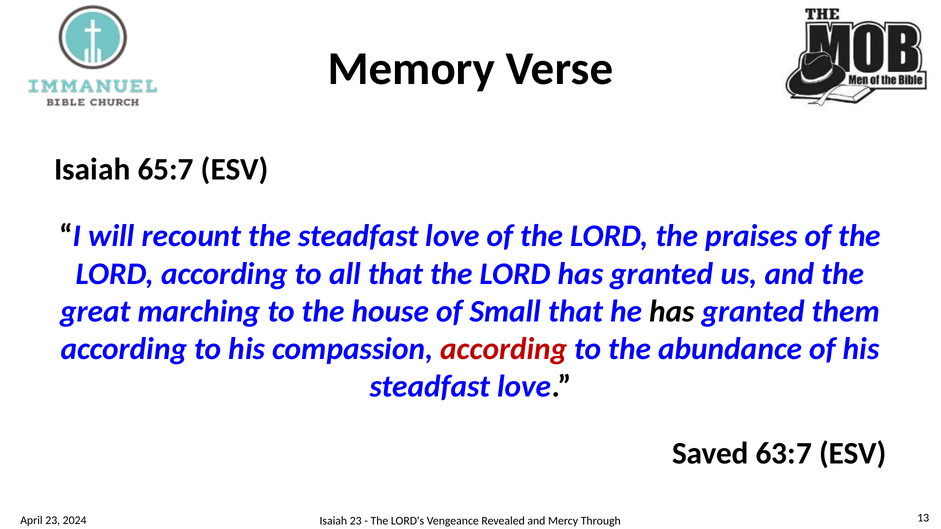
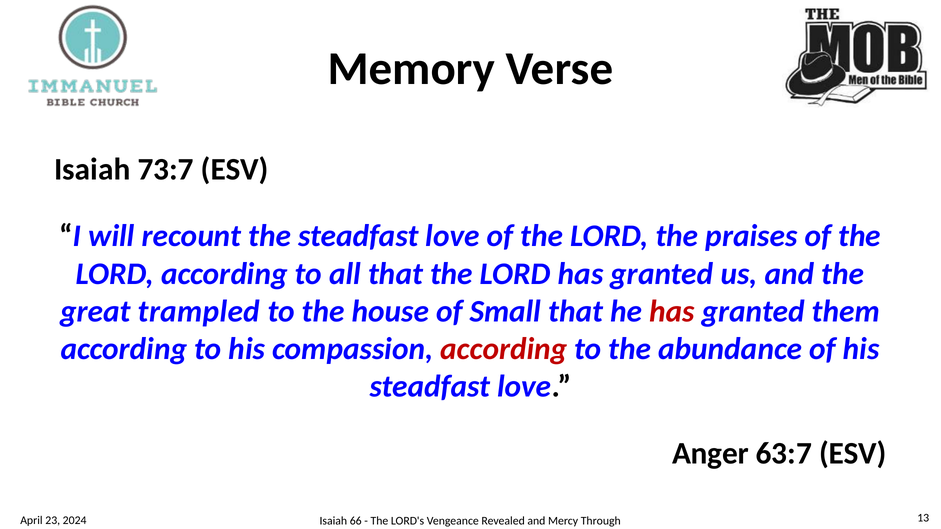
65:7: 65:7 -> 73:7
marching: marching -> trampled
has at (672, 312) colour: black -> red
Saved: Saved -> Anger
Isaiah 23: 23 -> 66
